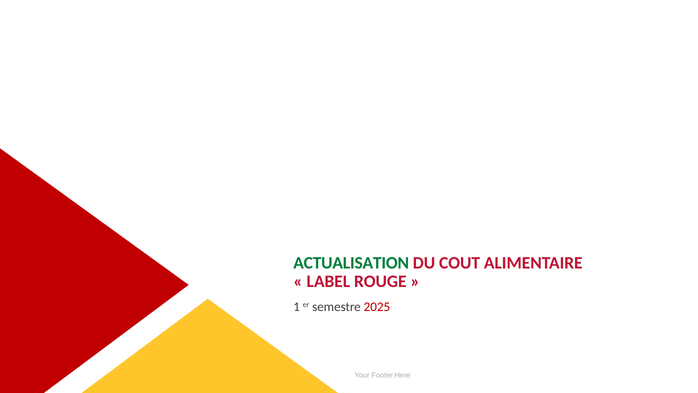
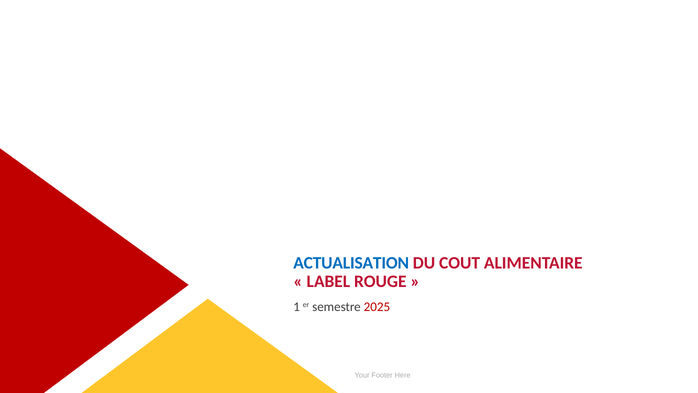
ACTUALISATION colour: green -> blue
